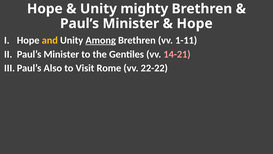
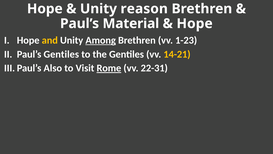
mighty: mighty -> reason
Minister at (131, 23): Minister -> Material
1-11: 1-11 -> 1-23
Minister at (61, 54): Minister -> Gentiles
14-21 colour: pink -> yellow
Rome underline: none -> present
22-22: 22-22 -> 22-31
